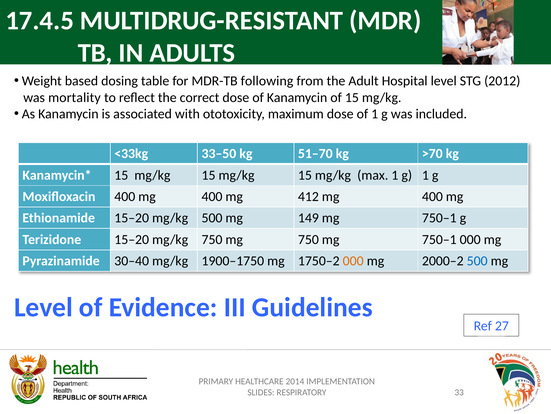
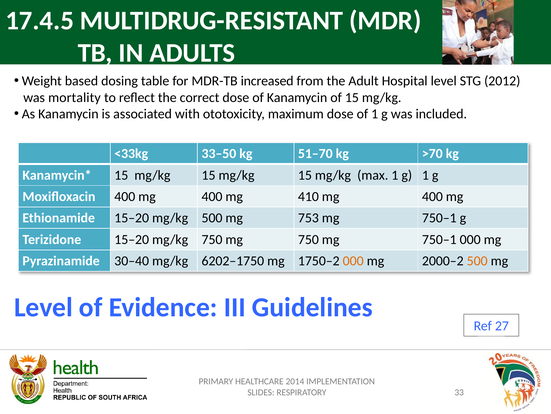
following: following -> increased
412: 412 -> 410
149: 149 -> 753
1900–1750: 1900–1750 -> 6202–1750
500 at (477, 260) colour: blue -> orange
